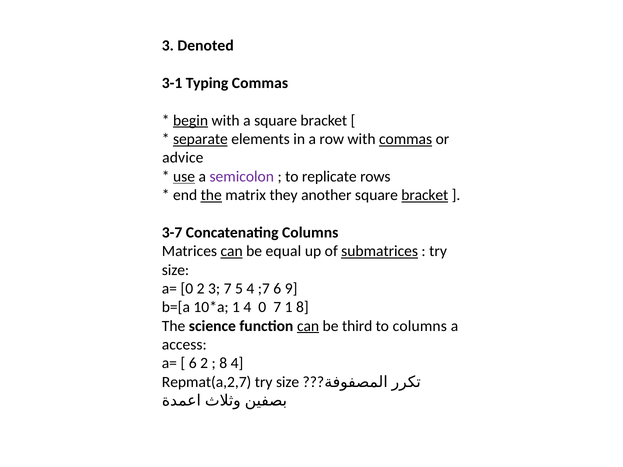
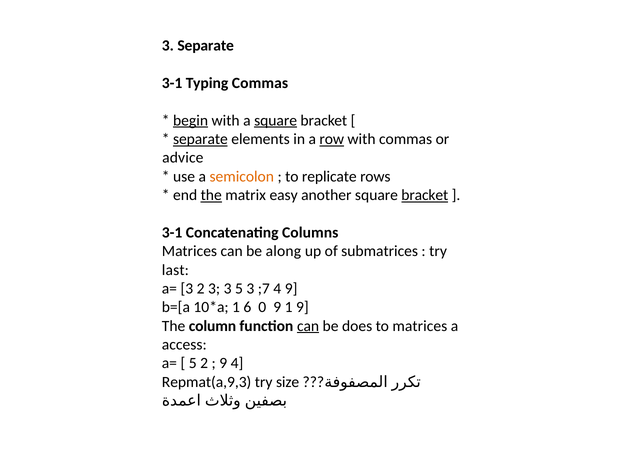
3 Denoted: Denoted -> Separate
square at (276, 121) underline: none -> present
row underline: none -> present
commas at (406, 139) underline: present -> none
use underline: present -> none
semicolon colour: purple -> orange
they: they -> easy
3-7 at (172, 233): 3-7 -> 3-1
can at (232, 251) underline: present -> none
equal: equal -> along
submatrices underline: present -> none
size at (176, 270): size -> last
a= 0: 0 -> 3
3 7: 7 -> 3
5 4: 4 -> 3
;7 6: 6 -> 4
1 4: 4 -> 6
0 7: 7 -> 9
1 8: 8 -> 9
science: science -> column
third: third -> does
to columns: columns -> matrices
6 at (193, 364): 6 -> 5
8 at (223, 364): 8 -> 9
Repmat(a,2,7: Repmat(a,2,7 -> Repmat(a,9,3
